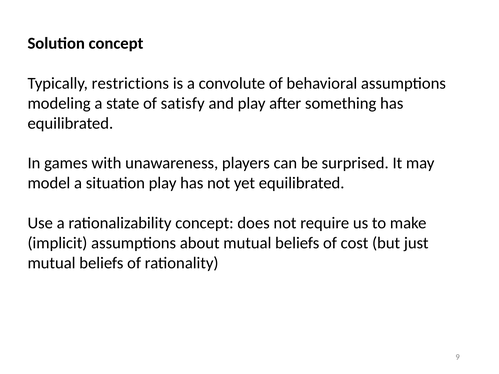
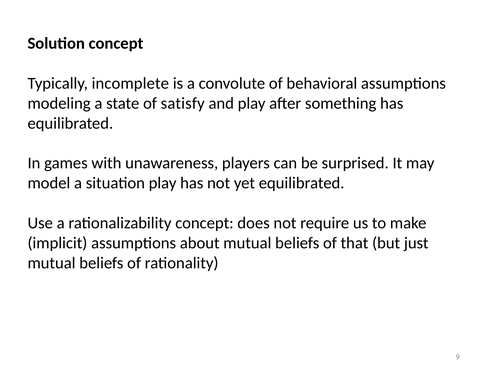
restrictions: restrictions -> incomplete
cost: cost -> that
